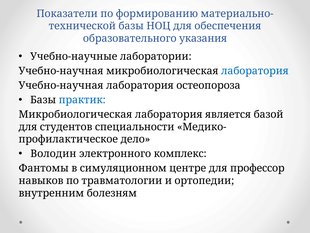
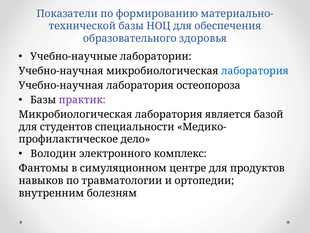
указания: указания -> здоровья
практик colour: blue -> purple
профессор: профессор -> продуктов
